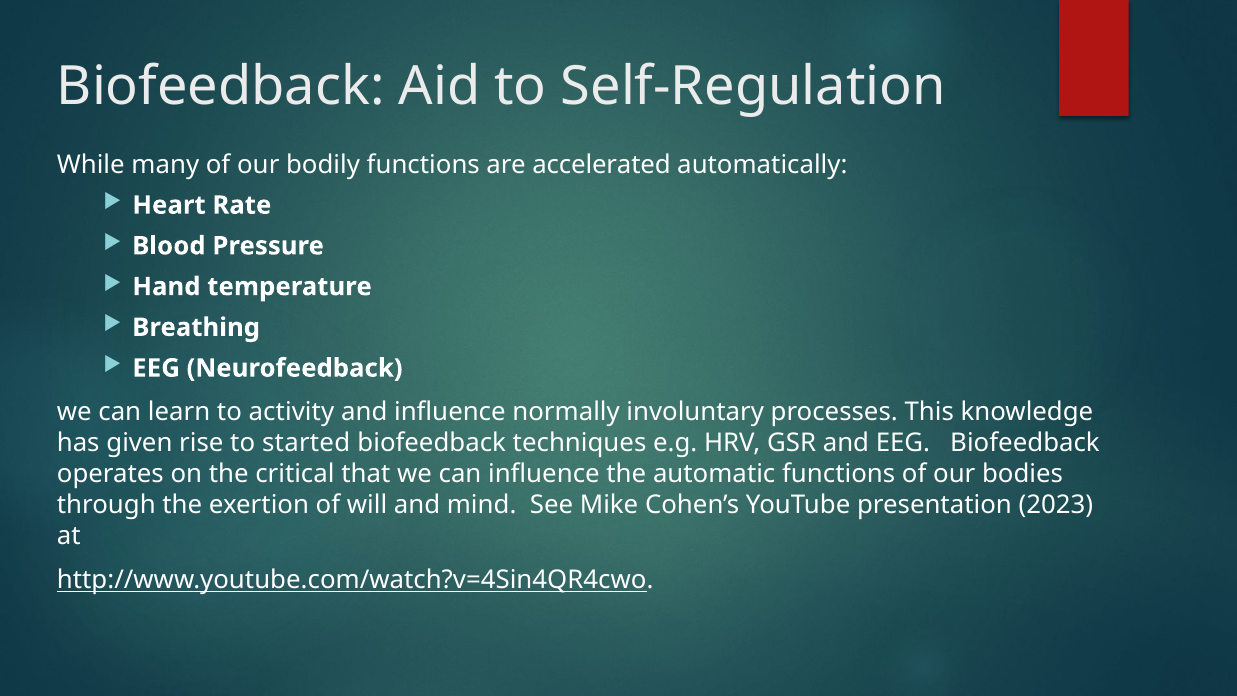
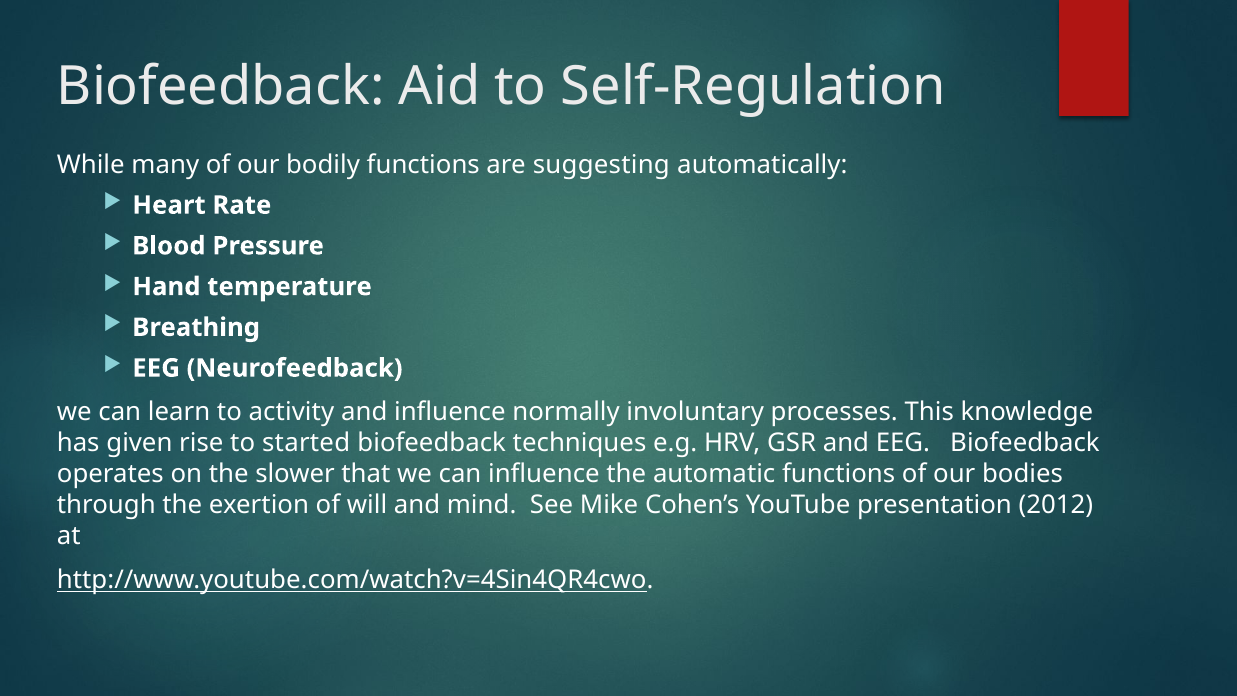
accelerated: accelerated -> suggesting
critical: critical -> slower
2023: 2023 -> 2012
